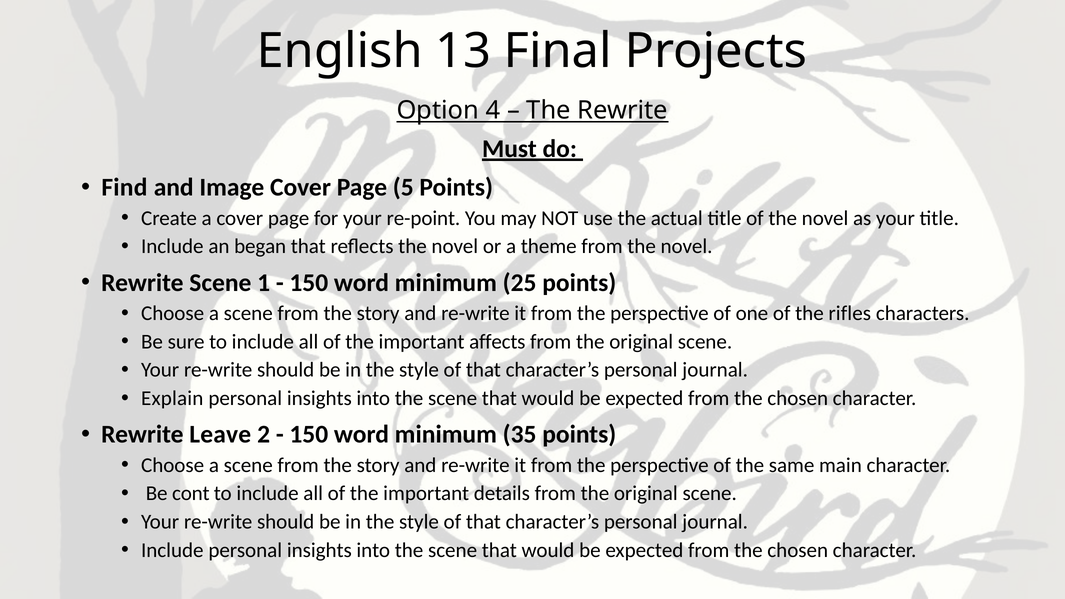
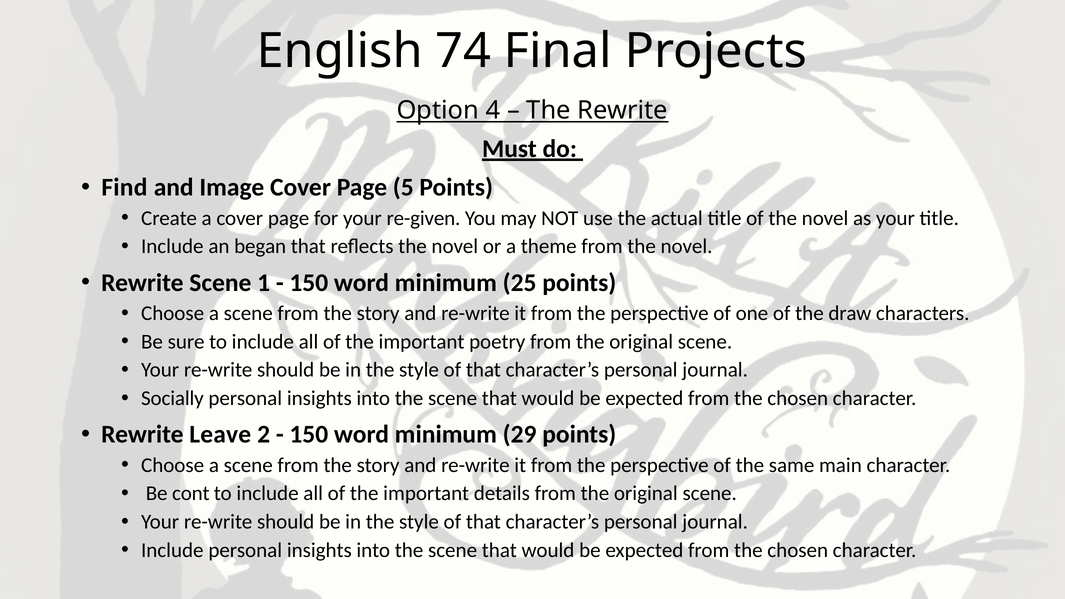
13: 13 -> 74
re-point: re-point -> re-given
rifles: rifles -> draw
affects: affects -> poetry
Explain: Explain -> Socially
35: 35 -> 29
